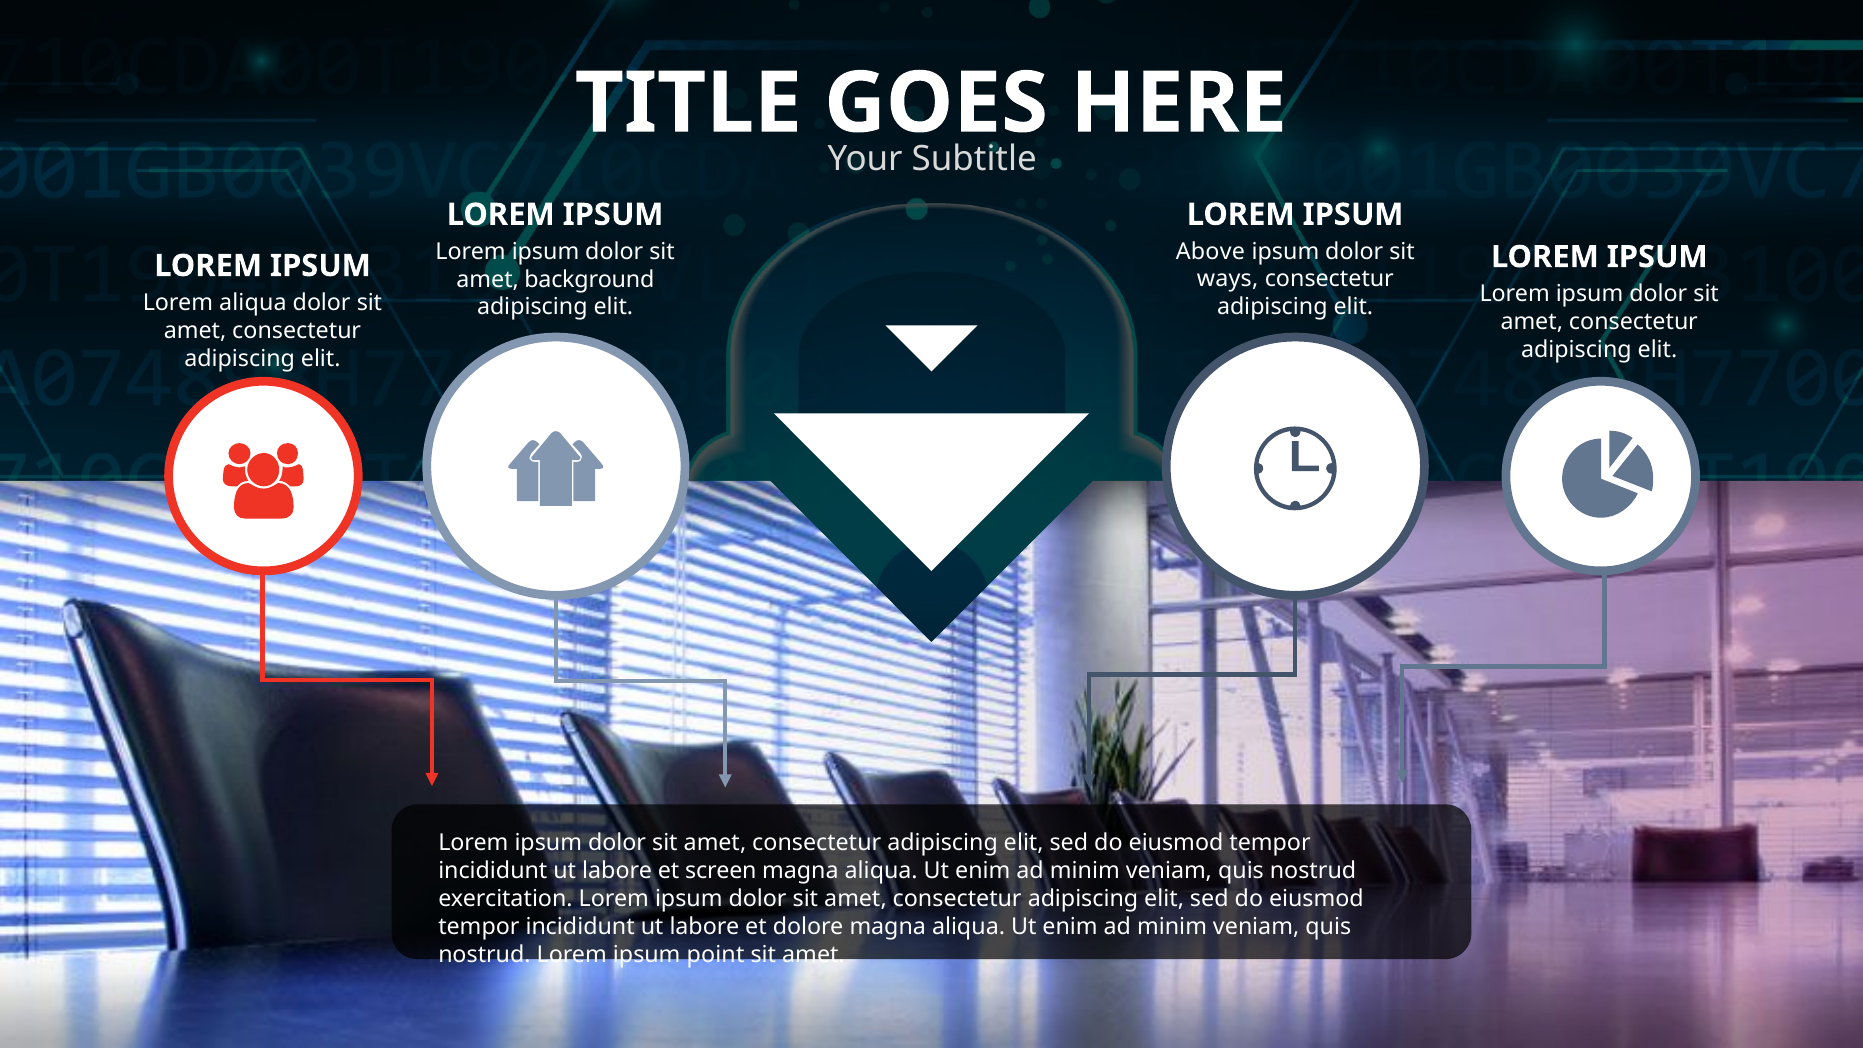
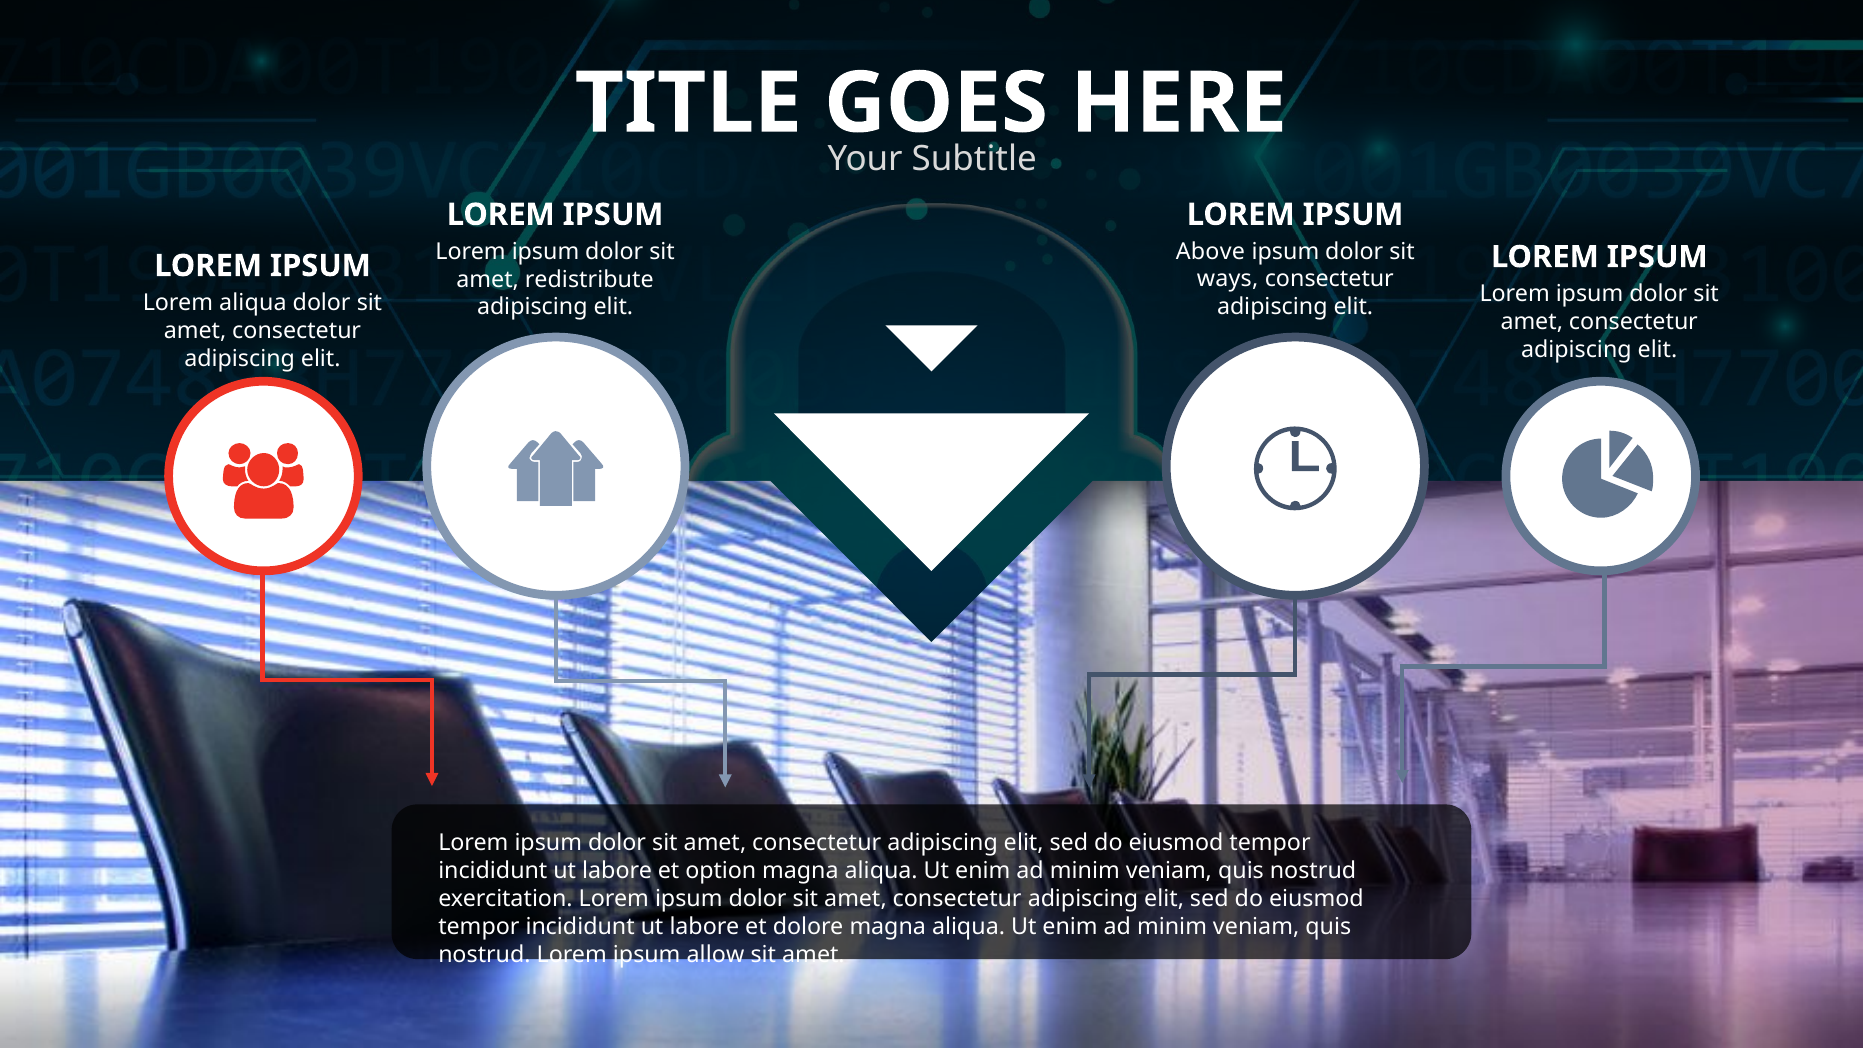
background: background -> redistribute
screen: screen -> option
point: point -> allow
